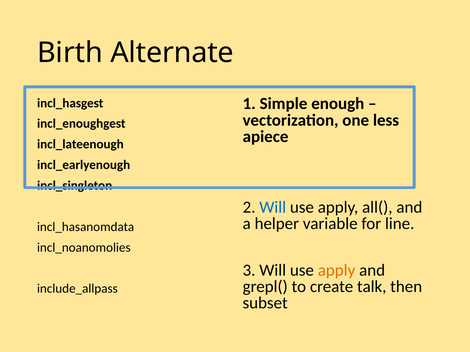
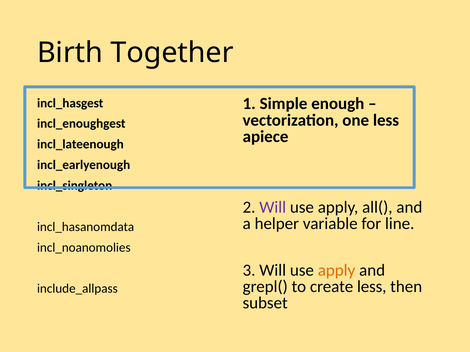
Alternate: Alternate -> Together
Will at (273, 207) colour: blue -> purple
create talk: talk -> less
